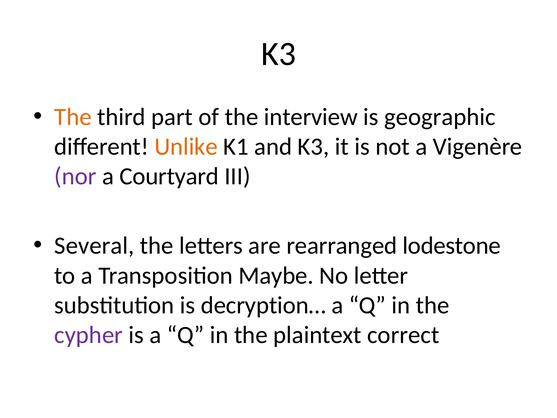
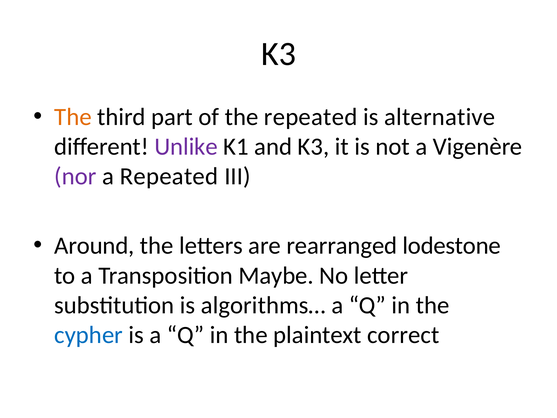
the interview: interview -> repeated
geographic: geographic -> alternative
Unlike colour: orange -> purple
a Courtyard: Courtyard -> Repeated
Several: Several -> Around
decryption…: decryption… -> algorithms…
cypher colour: purple -> blue
